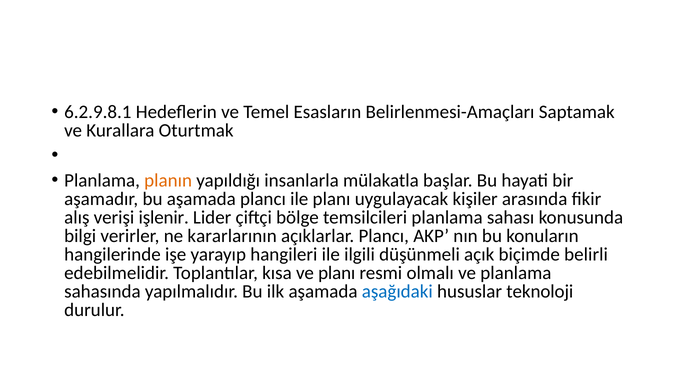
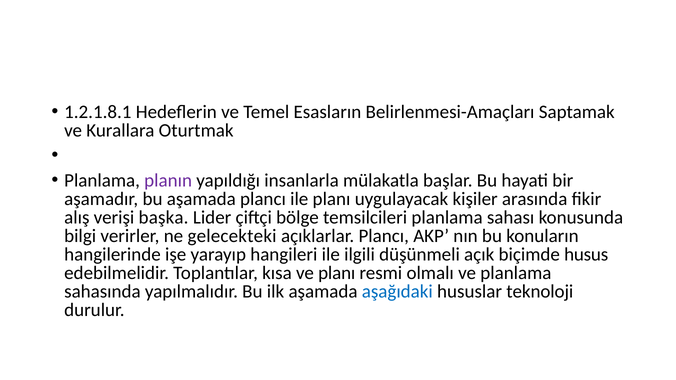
6.2.9.8.1: 6.2.9.8.1 -> 1.2.1.8.1
planın colour: orange -> purple
işlenir: işlenir -> başka
kararlarının: kararlarının -> gelecekteki
belirli: belirli -> husus
